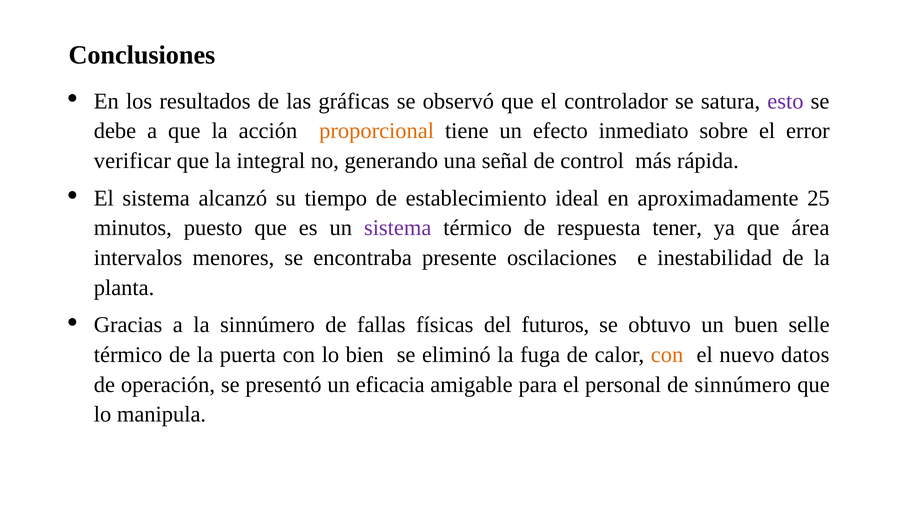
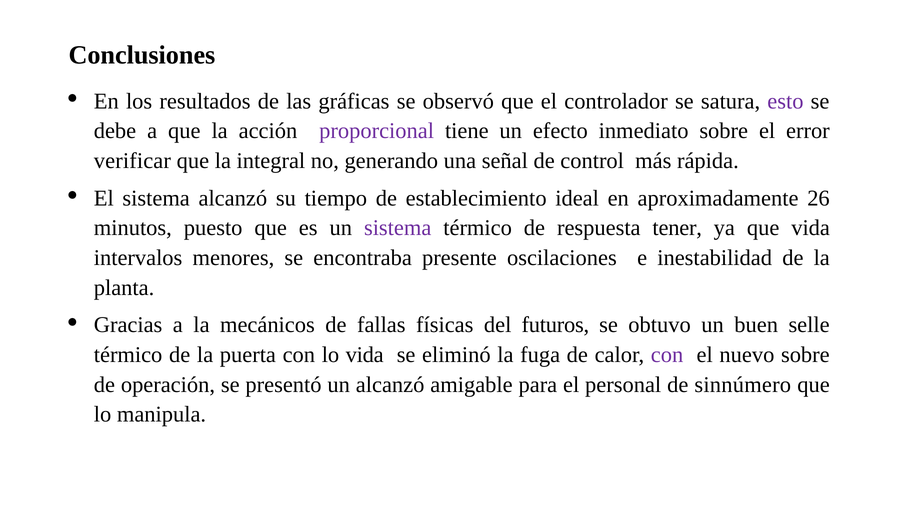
proporcional colour: orange -> purple
25: 25 -> 26
que área: área -> vida
la sinnúmero: sinnúmero -> mecánicos
lo bien: bien -> vida
con at (667, 355) colour: orange -> purple
nuevo datos: datos -> sobre
un eficacia: eficacia -> alcanzó
